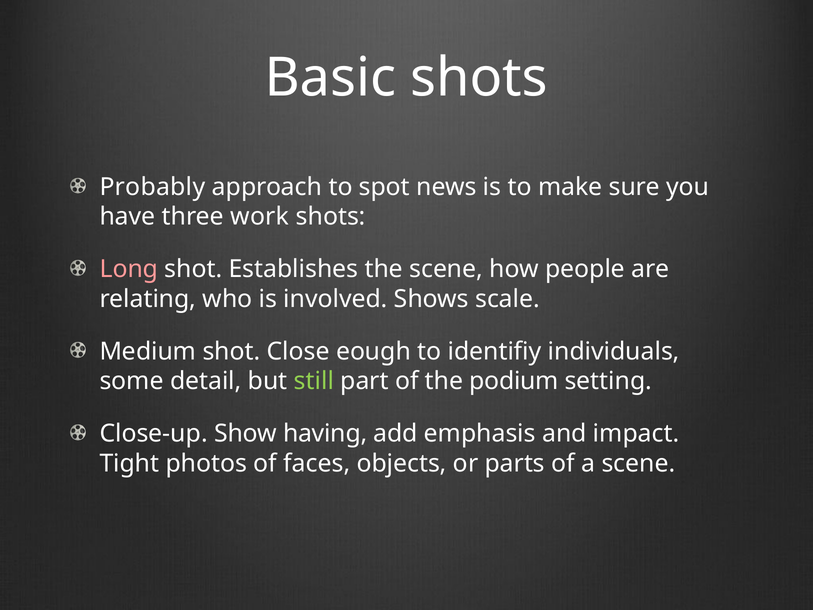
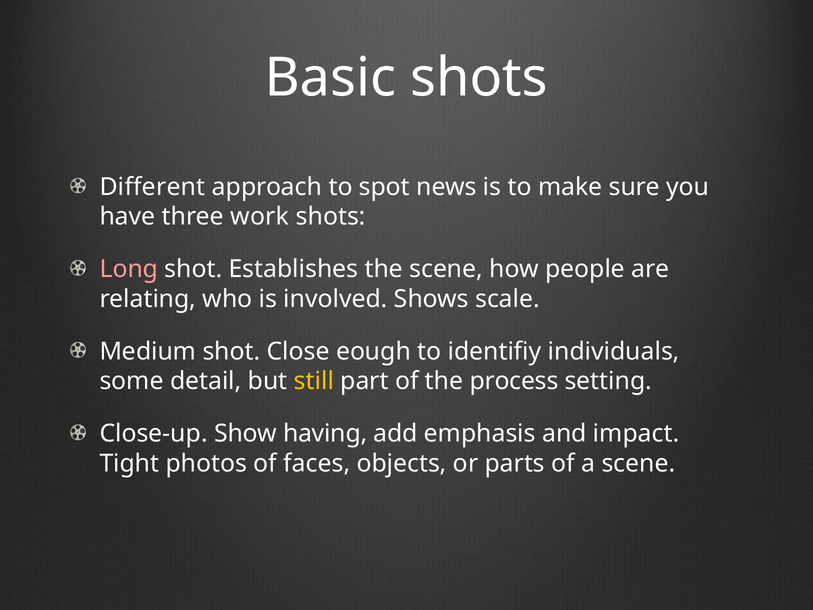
Probably: Probably -> Different
still colour: light green -> yellow
podium: podium -> process
